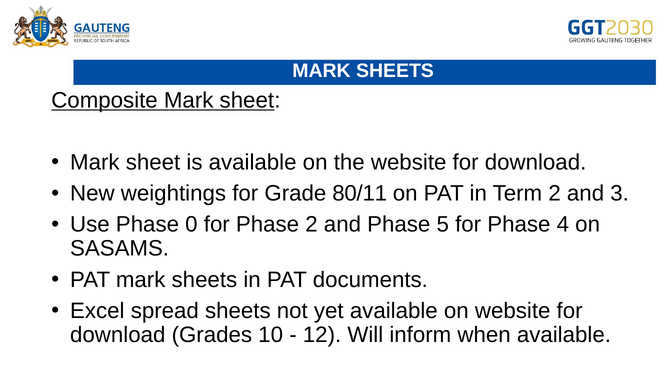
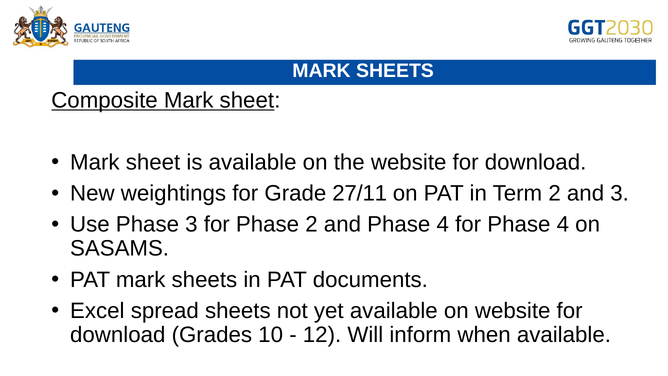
80/11: 80/11 -> 27/11
Phase 0: 0 -> 3
and Phase 5: 5 -> 4
